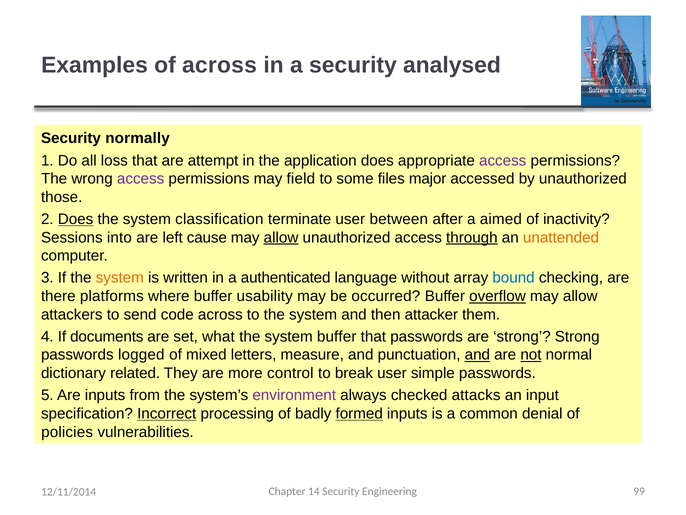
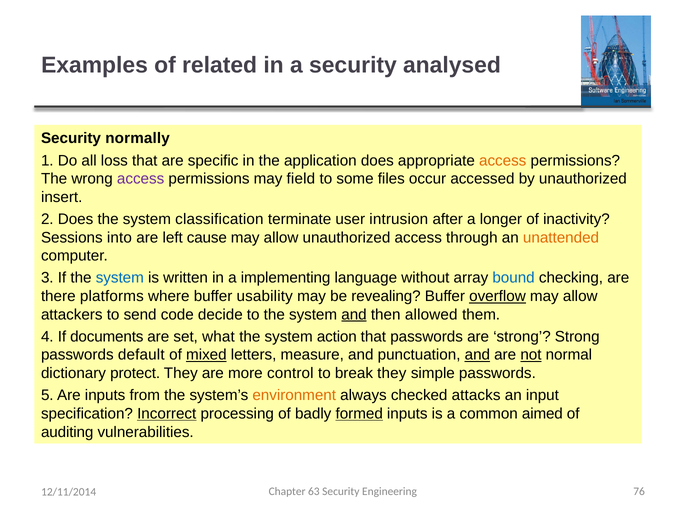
of across: across -> related
attempt: attempt -> specific
access at (503, 160) colour: purple -> orange
major: major -> occur
those: those -> insert
Does at (76, 219) underline: present -> none
between: between -> intrusion
aimed: aimed -> longer
allow at (281, 237) underline: present -> none
through underline: present -> none
system at (120, 278) colour: orange -> blue
authenticated: authenticated -> implementing
occurred: occurred -> revealing
code across: across -> decide
and at (354, 314) underline: none -> present
attacker: attacker -> allowed
system buffer: buffer -> action
logged: logged -> default
mixed underline: none -> present
related: related -> protect
break user: user -> they
environment colour: purple -> orange
denial: denial -> aimed
policies: policies -> auditing
14: 14 -> 63
99: 99 -> 76
